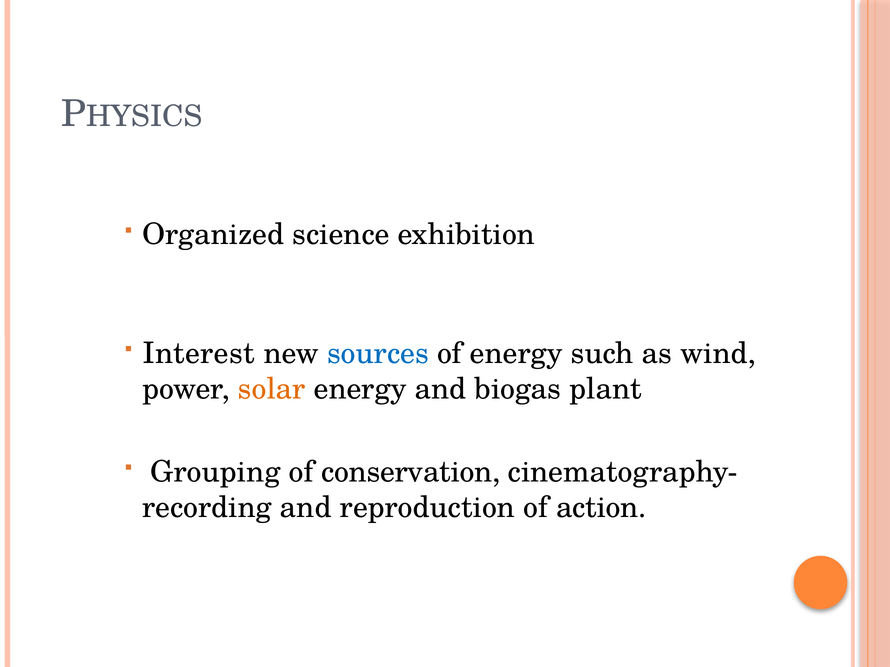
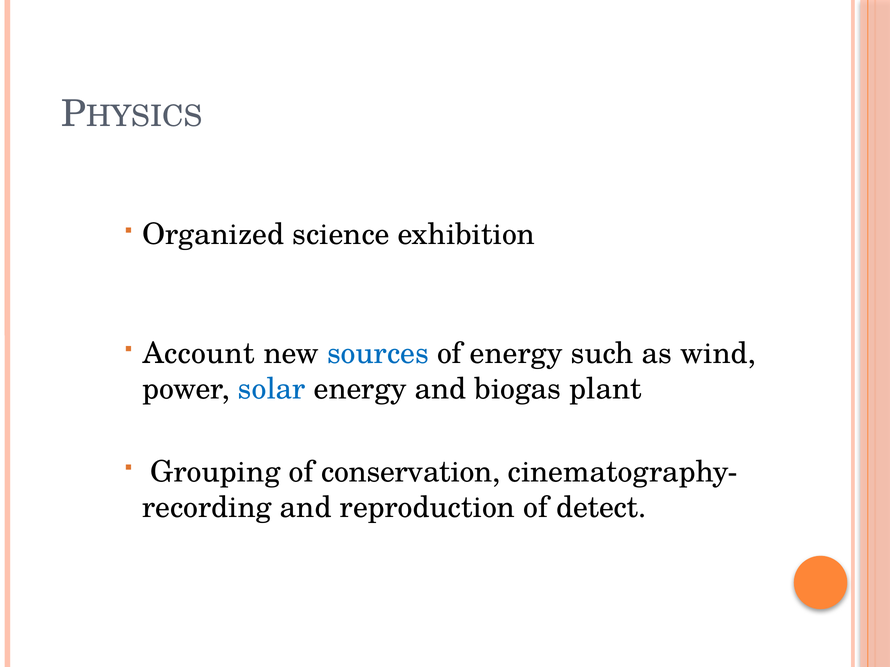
Interest: Interest -> Account
solar colour: orange -> blue
action: action -> detect
